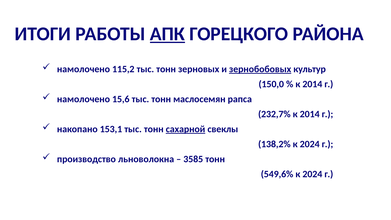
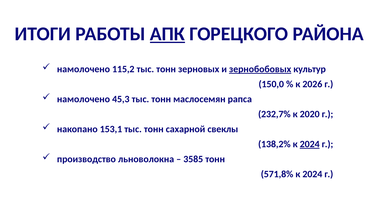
2014 at (312, 84): 2014 -> 2026
15,6: 15,6 -> 45,3
232,7% к 2014: 2014 -> 2020
сахарной underline: present -> none
2024 at (310, 144) underline: none -> present
549,6%: 549,6% -> 571,8%
